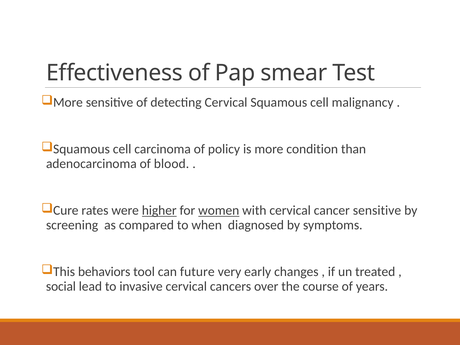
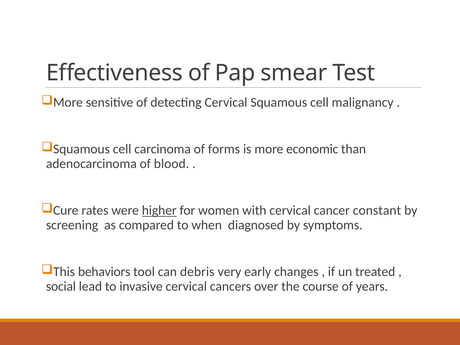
policy: policy -> forms
condition: condition -> economic
women underline: present -> none
cancer sensitive: sensitive -> constant
future: future -> debris
